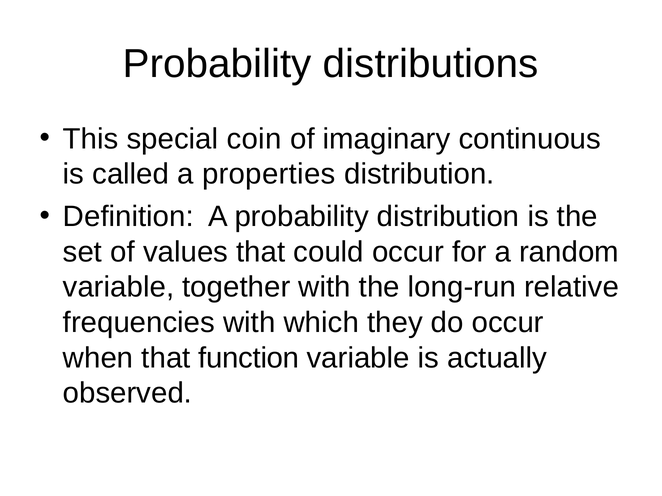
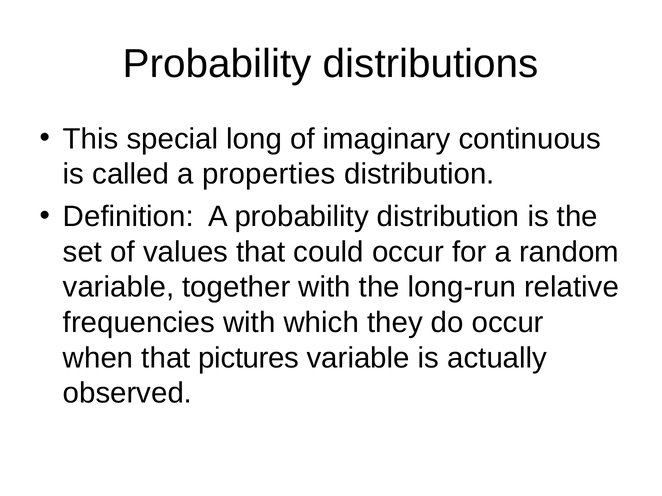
coin: coin -> long
function: function -> pictures
